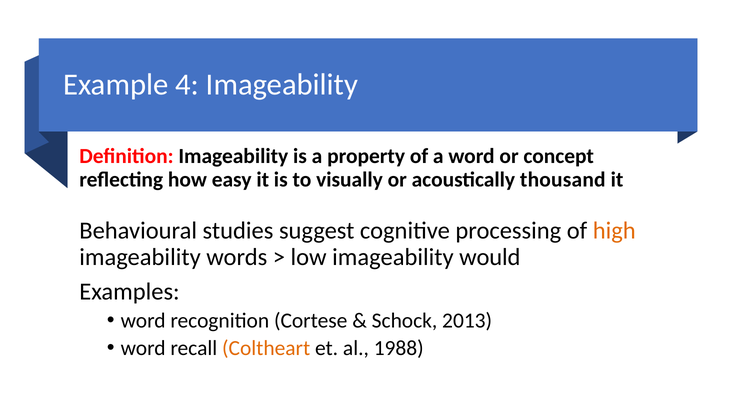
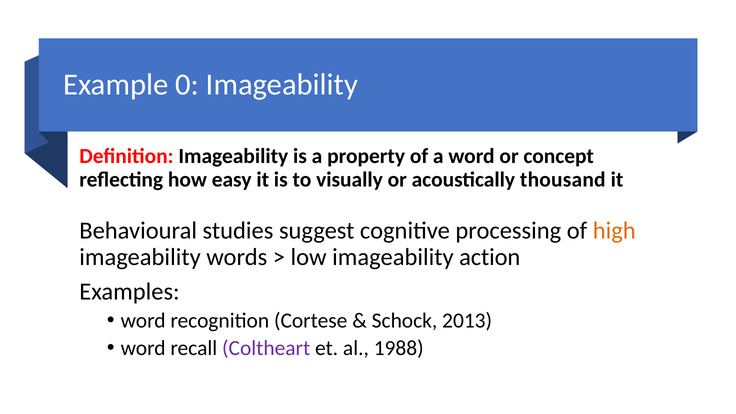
4: 4 -> 0
would: would -> action
Coltheart colour: orange -> purple
